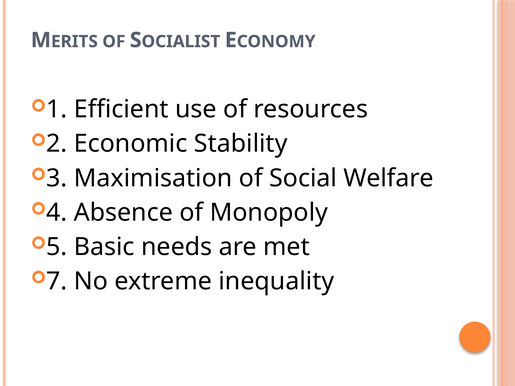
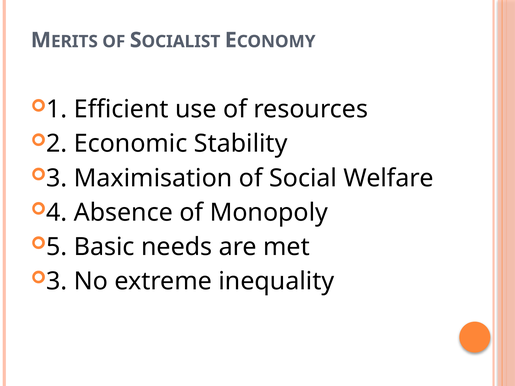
7 at (57, 281): 7 -> 3
